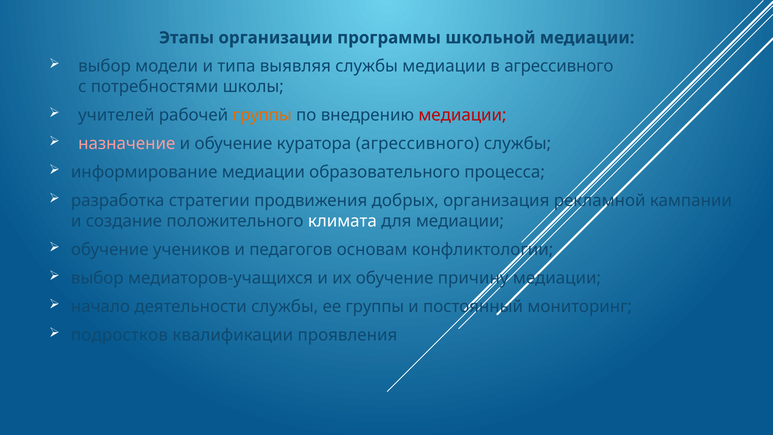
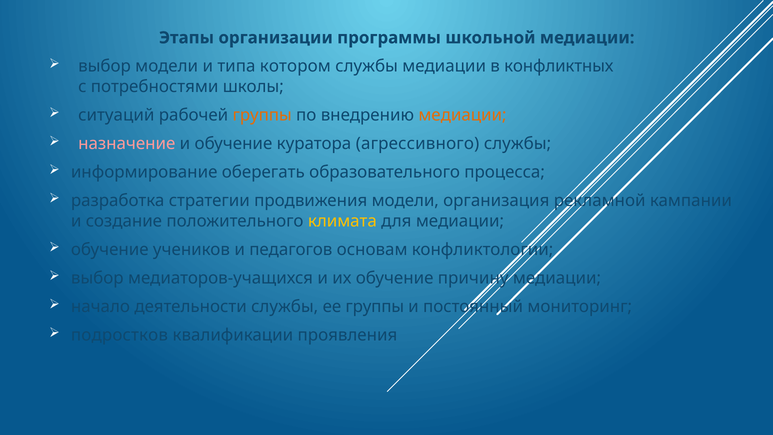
выявляя: выявляя -> котором
в агрессивного: агрессивного -> конфликтных
учителей: учителей -> ситуаций
медиации at (462, 115) colour: red -> orange
информирование медиации: медиации -> оберегать
продвижения добрых: добрых -> модели
климата colour: white -> yellow
